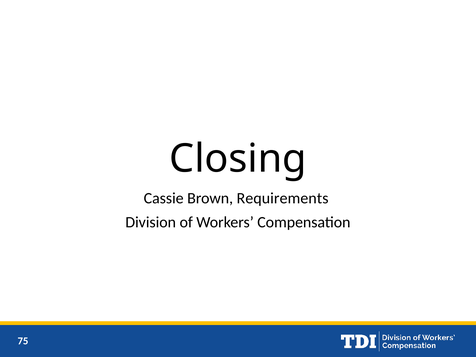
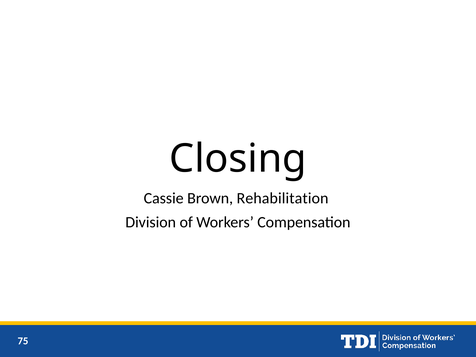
Requirements: Requirements -> Rehabilitation
